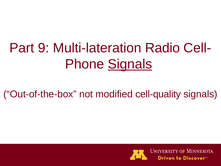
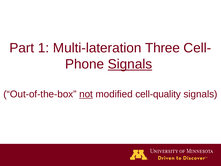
9: 9 -> 1
Radio: Radio -> Three
not underline: none -> present
